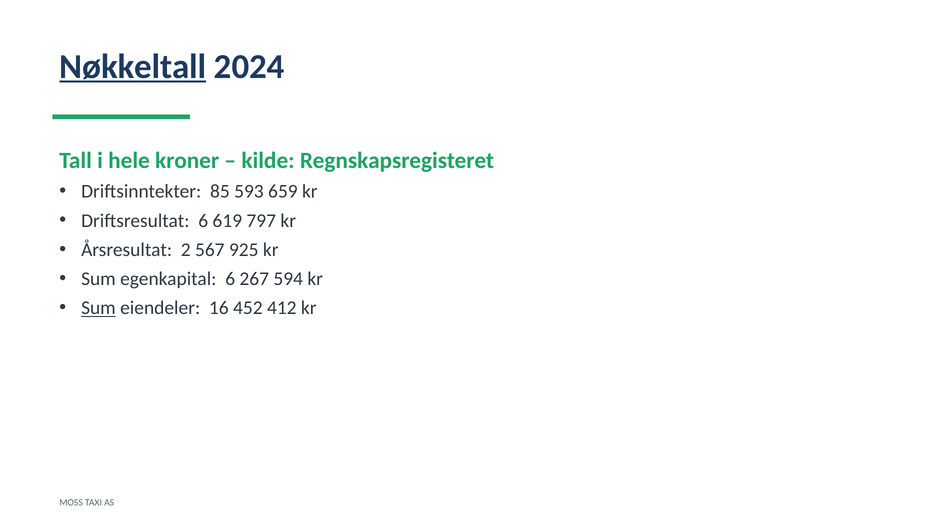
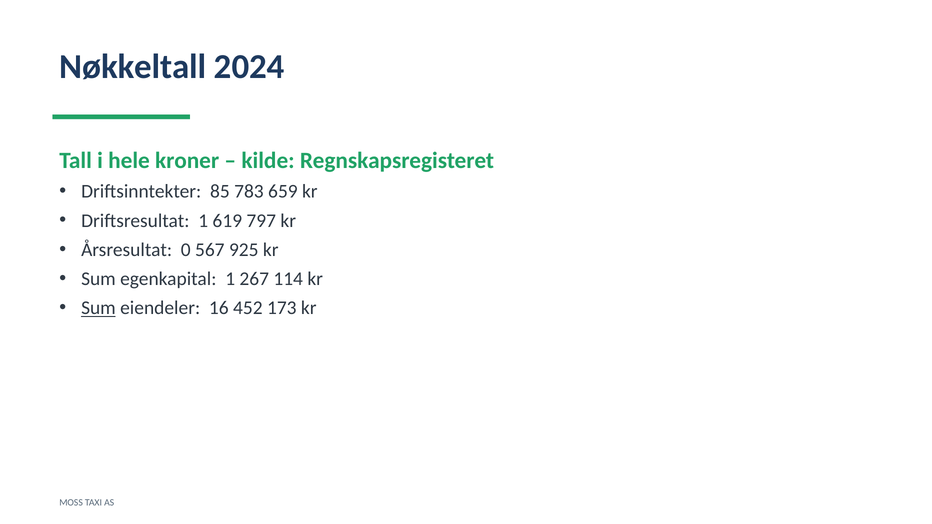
Nøkkeltall underline: present -> none
593: 593 -> 783
Driftsresultat 6: 6 -> 1
2: 2 -> 0
egenkapital 6: 6 -> 1
594: 594 -> 114
412: 412 -> 173
